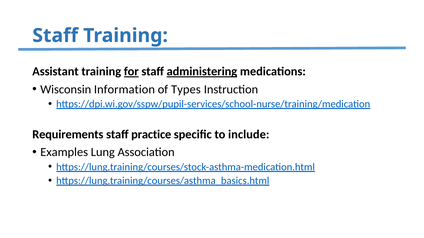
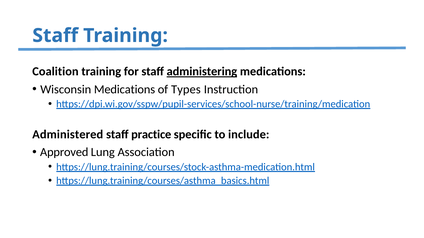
Assistant: Assistant -> Coalition
for underline: present -> none
Wisconsin Information: Information -> Medications
Requirements: Requirements -> Administered
Examples: Examples -> Approved
